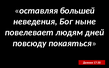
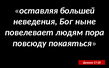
дней: дней -> пора
